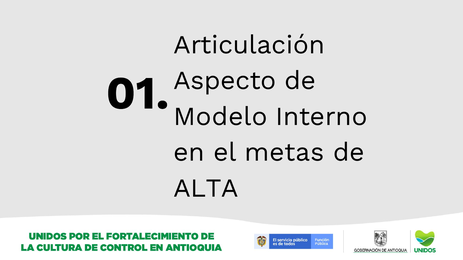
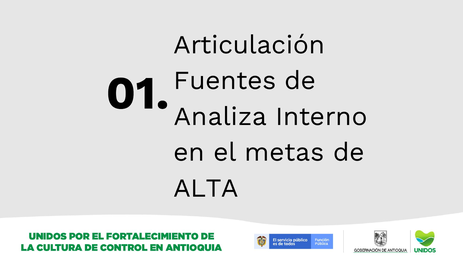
Aspecto: Aspecto -> Fuentes
Modelo: Modelo -> Analiza
